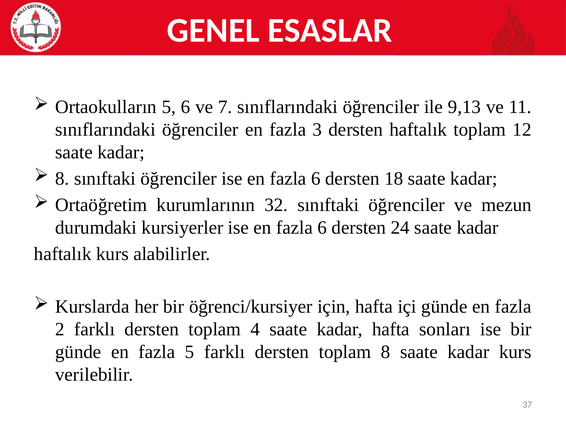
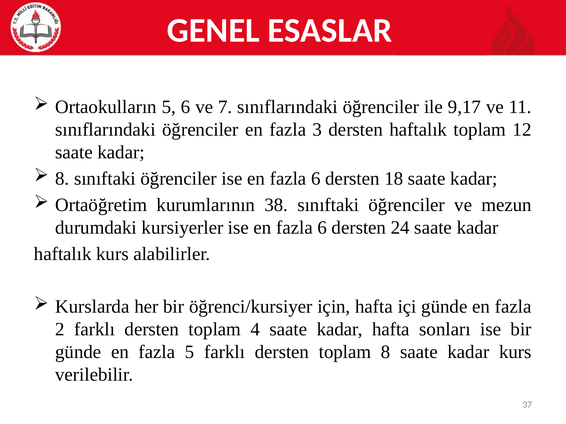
9,13: 9,13 -> 9,17
32: 32 -> 38
